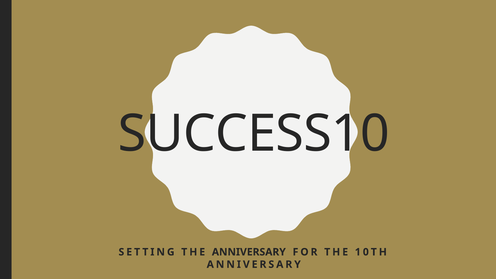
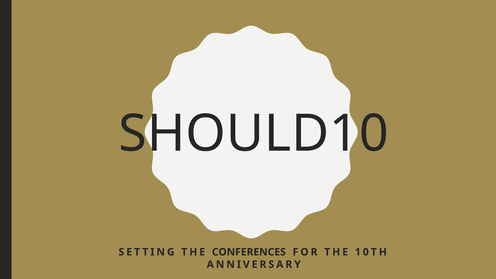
SUCCESS10: SUCCESS10 -> SHOULD10
THE ANNIVERSARY: ANNIVERSARY -> CONFERENCES
